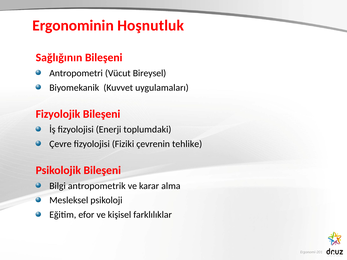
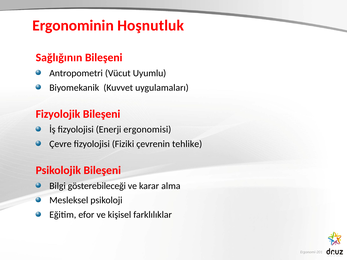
Bireysel: Bireysel -> Uyumlu
toplumdaki: toplumdaki -> ergonomisi
antropometrik: antropometrik -> gösterebileceği
